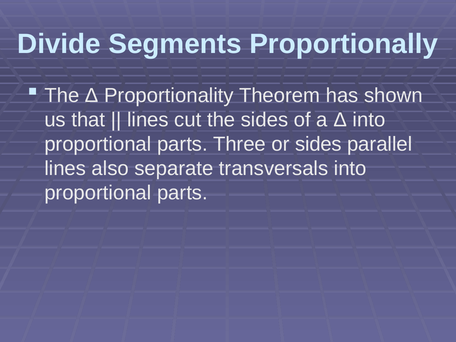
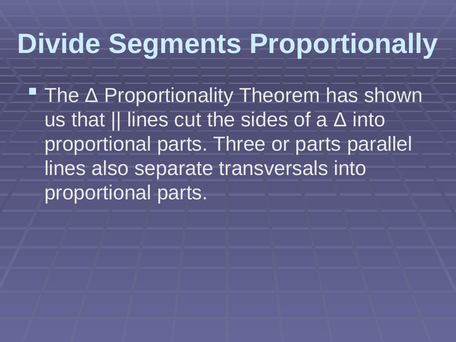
or sides: sides -> parts
